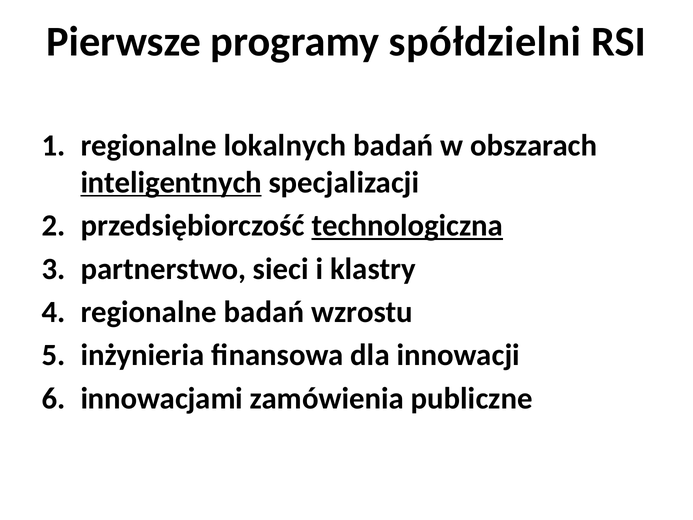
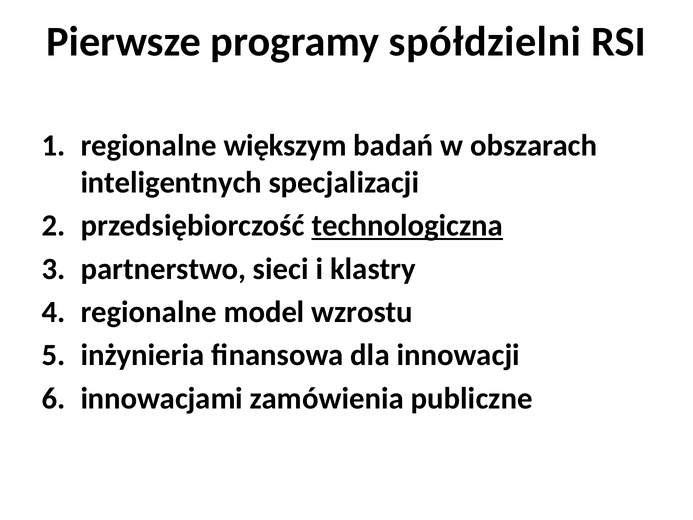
lokalnych: lokalnych -> większym
inteligentnych underline: present -> none
regionalne badań: badań -> model
